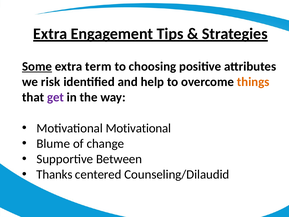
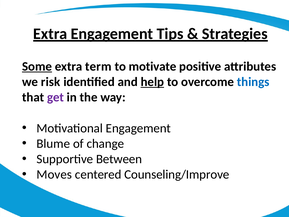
choosing: choosing -> motivate
help underline: none -> present
things colour: orange -> blue
Motivational Motivational: Motivational -> Engagement
Thanks: Thanks -> Moves
Counseling/Dilaudid: Counseling/Dilaudid -> Counseling/Improve
